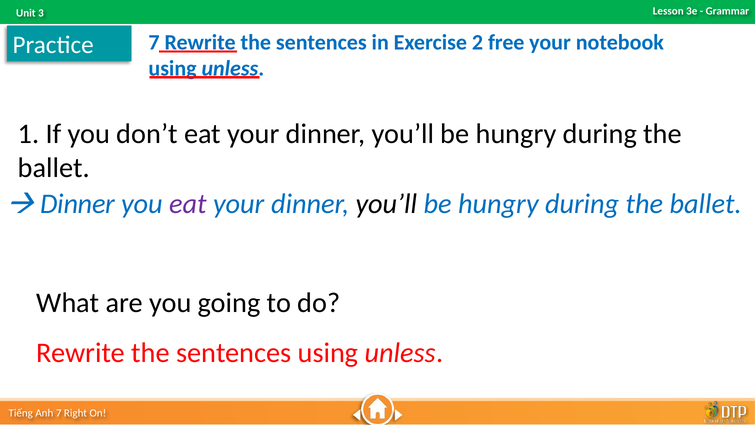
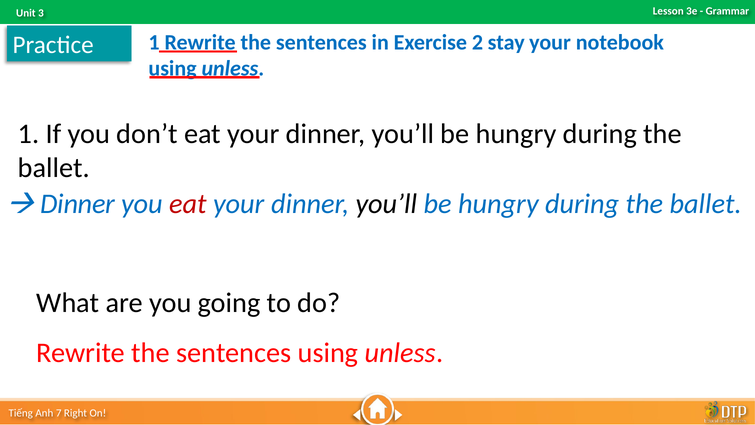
Practice 7: 7 -> 1
free: free -> stay
eat at (188, 204) colour: purple -> red
